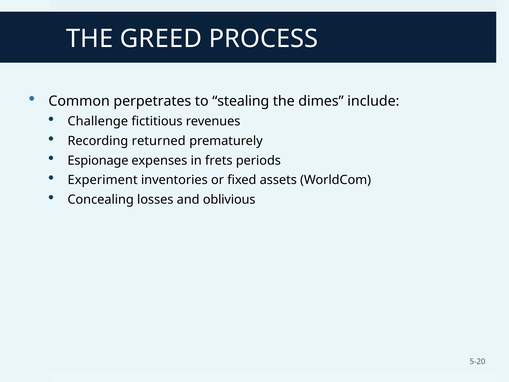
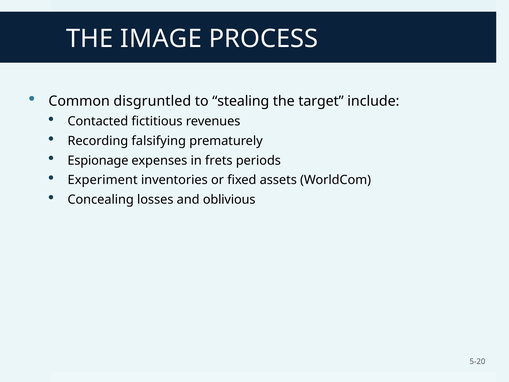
GREED: GREED -> IMAGE
perpetrates: perpetrates -> disgruntled
dimes: dimes -> target
Challenge: Challenge -> Contacted
returned: returned -> falsifying
